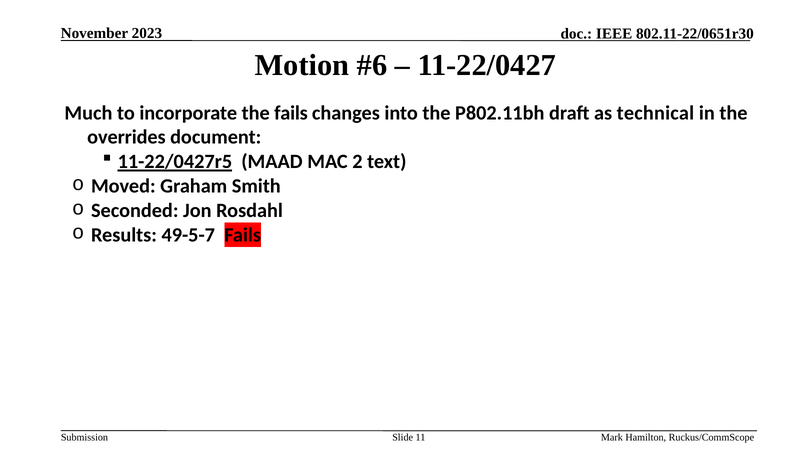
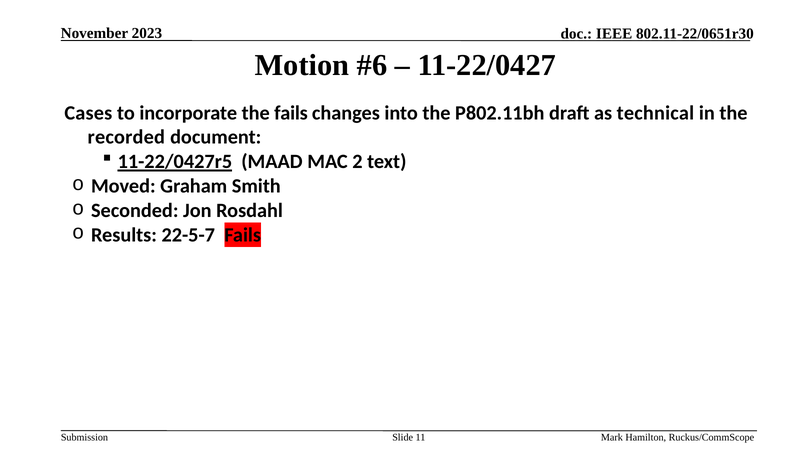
Much: Much -> Cases
overrides: overrides -> recorded
49-5-7: 49-5-7 -> 22-5-7
